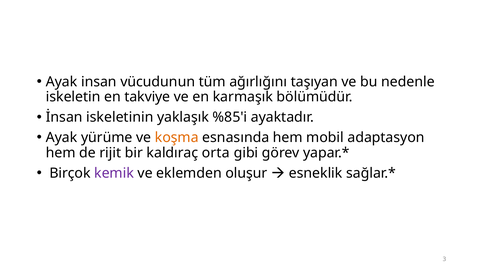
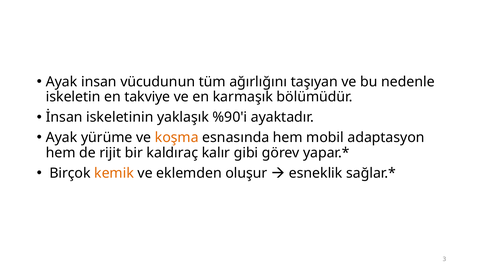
%85'i: %85'i -> %90'i
orta: orta -> kalır
kemik colour: purple -> orange
